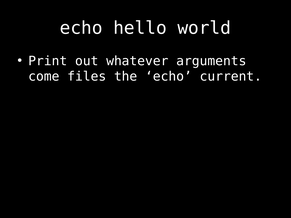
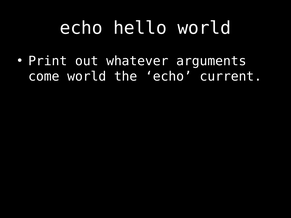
come files: files -> world
